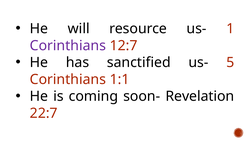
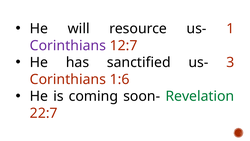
5: 5 -> 3
1:1: 1:1 -> 1:6
Revelation colour: black -> green
